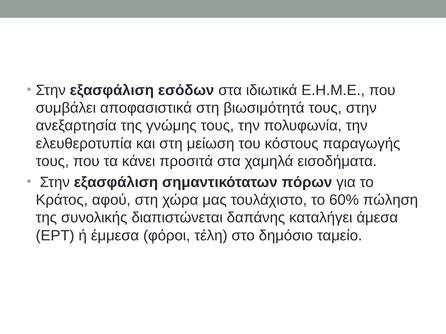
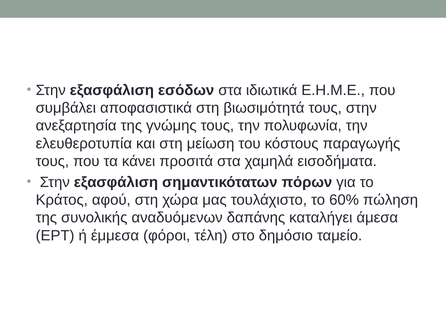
διαπιστώνεται: διαπιστώνεται -> αναδυόμενων
